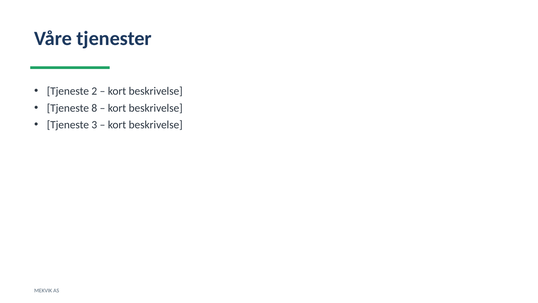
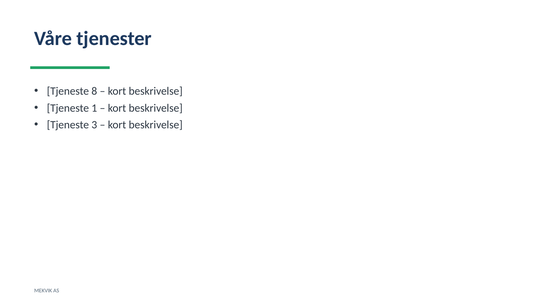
2: 2 -> 8
8: 8 -> 1
